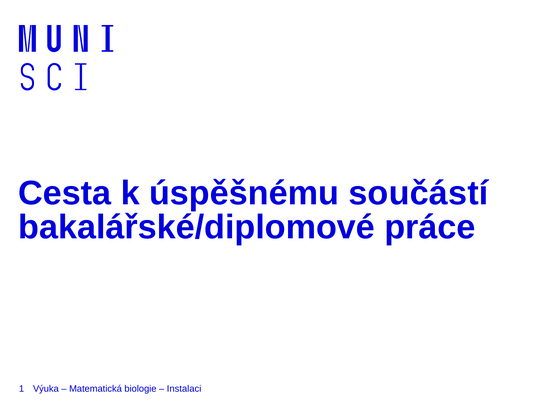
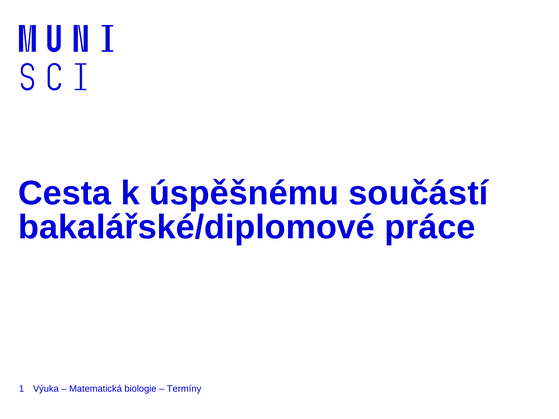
Instalaci: Instalaci -> Termíny
